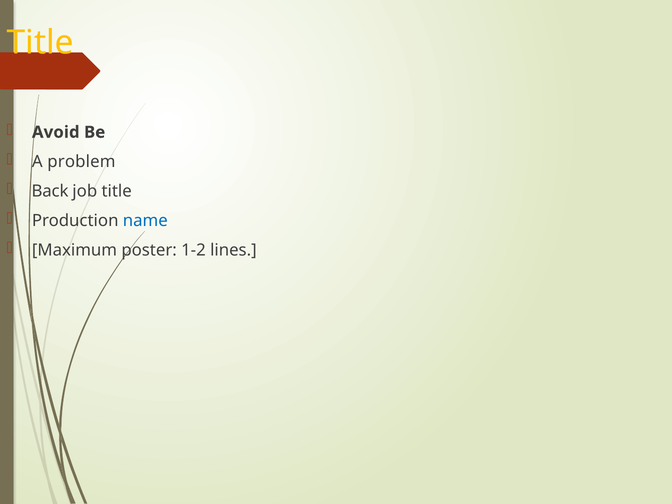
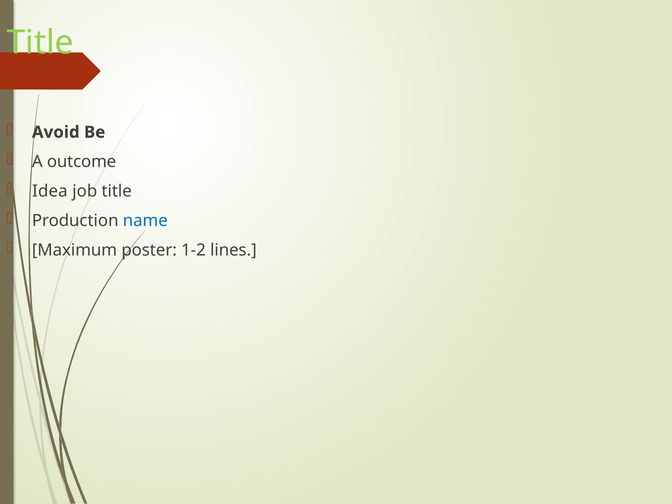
Title at (40, 43) colour: yellow -> light green
problem: problem -> outcome
Back: Back -> Idea
